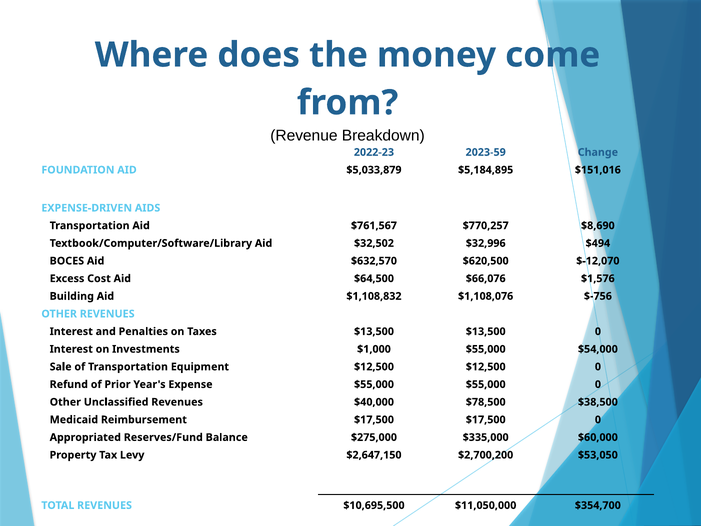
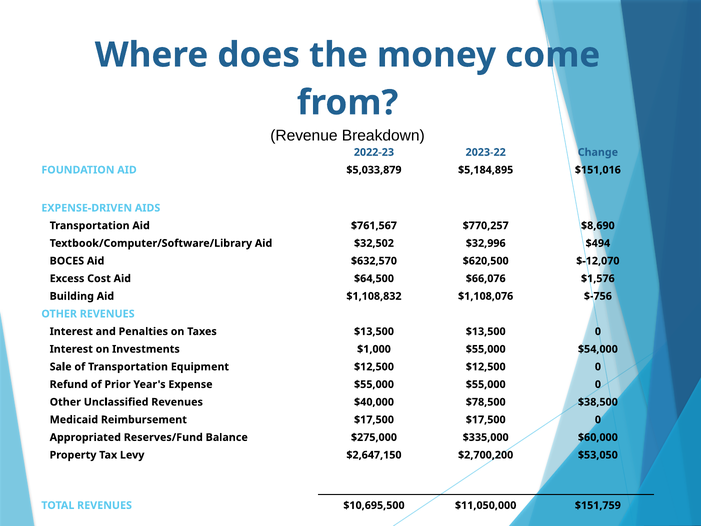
2023-59: 2023-59 -> 2023-22
$354,700: $354,700 -> $151,759
